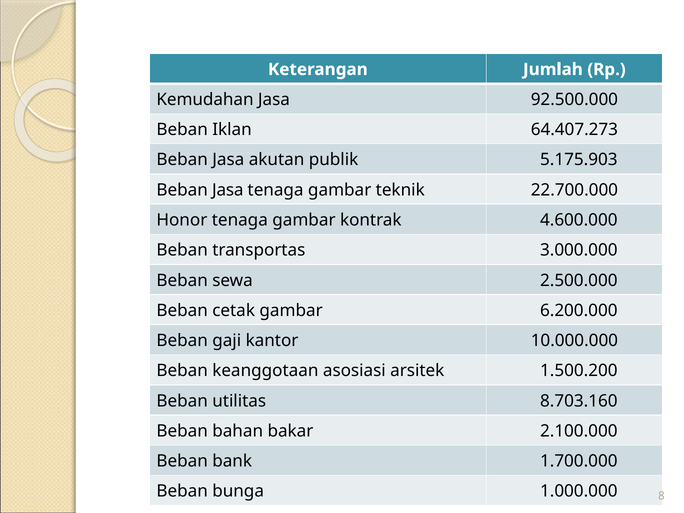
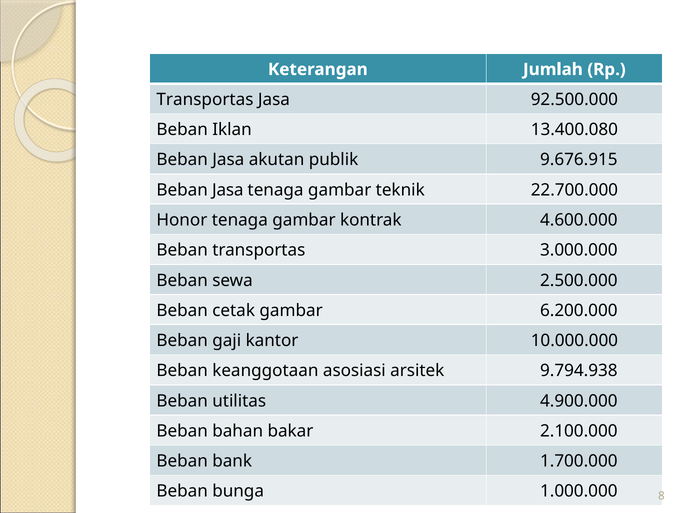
Kemudahan at (205, 100): Kemudahan -> Transportas
64.407.273: 64.407.273 -> 13.400.080
5.175.903: 5.175.903 -> 9.676.915
1.500.200: 1.500.200 -> 9.794.938
8.703.160: 8.703.160 -> 4.900.000
